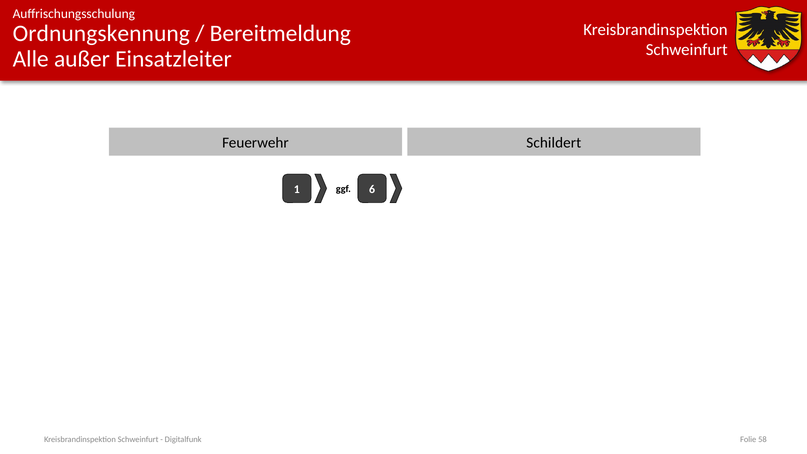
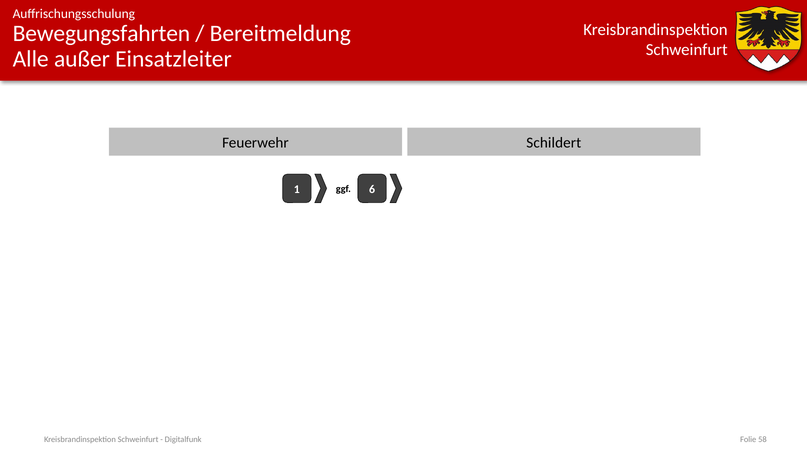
Ordnungskennung: Ordnungskennung -> Bewegungsfahrten
